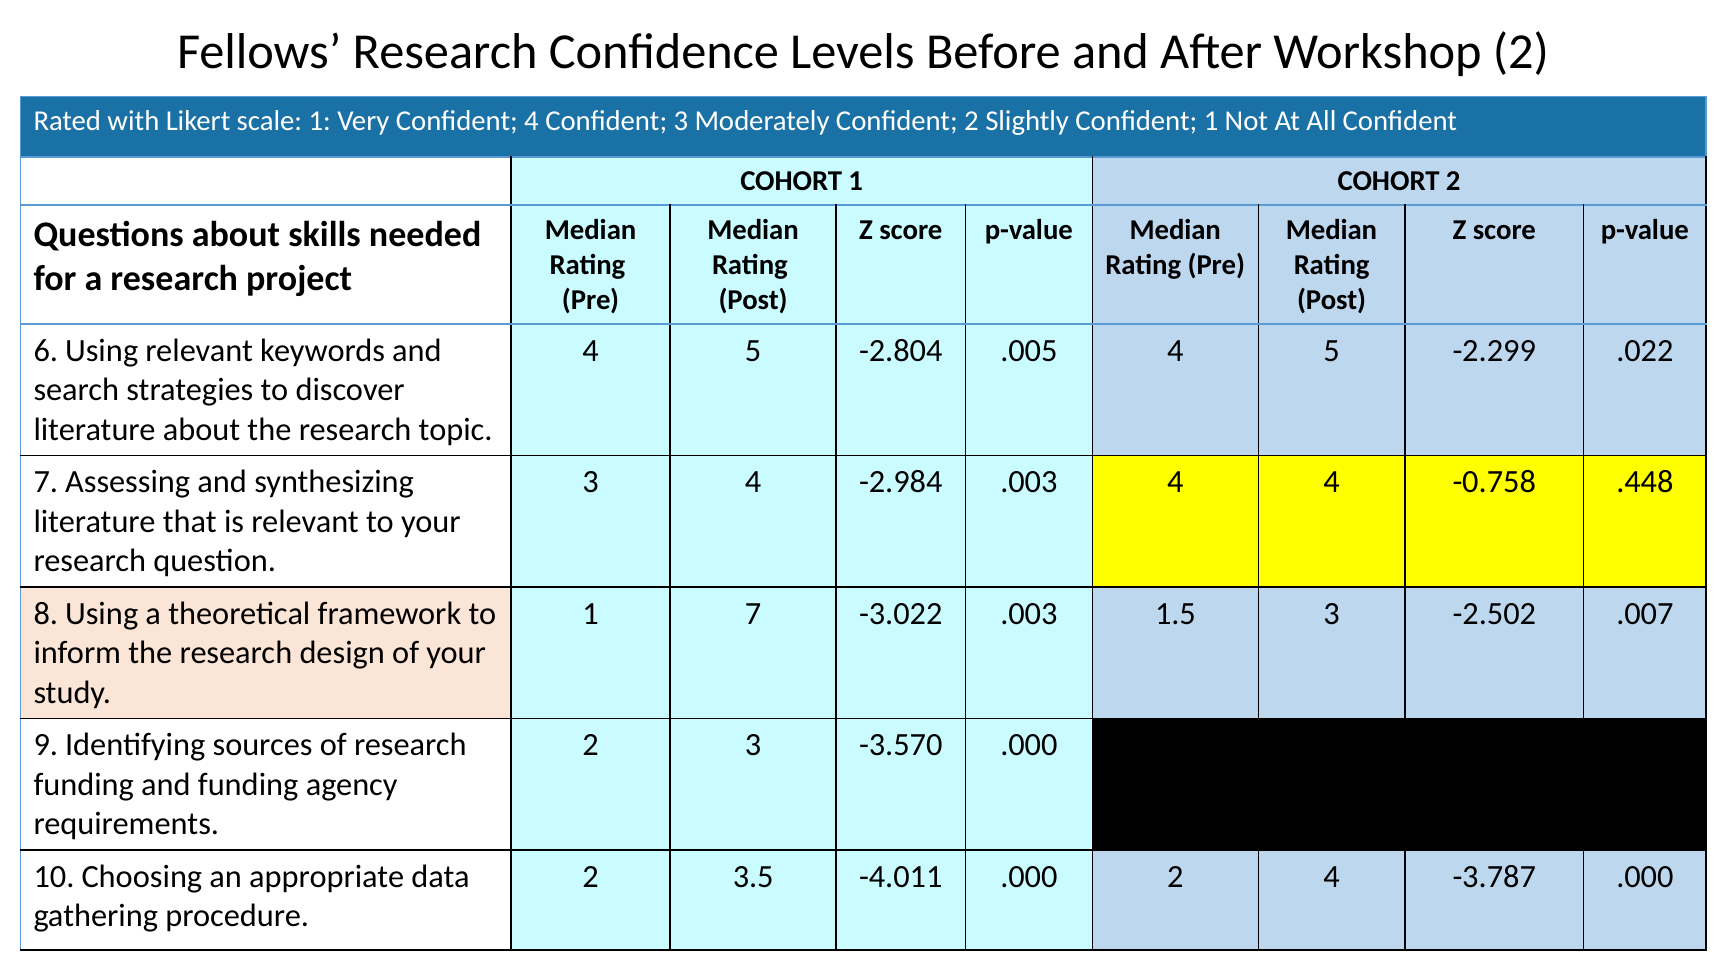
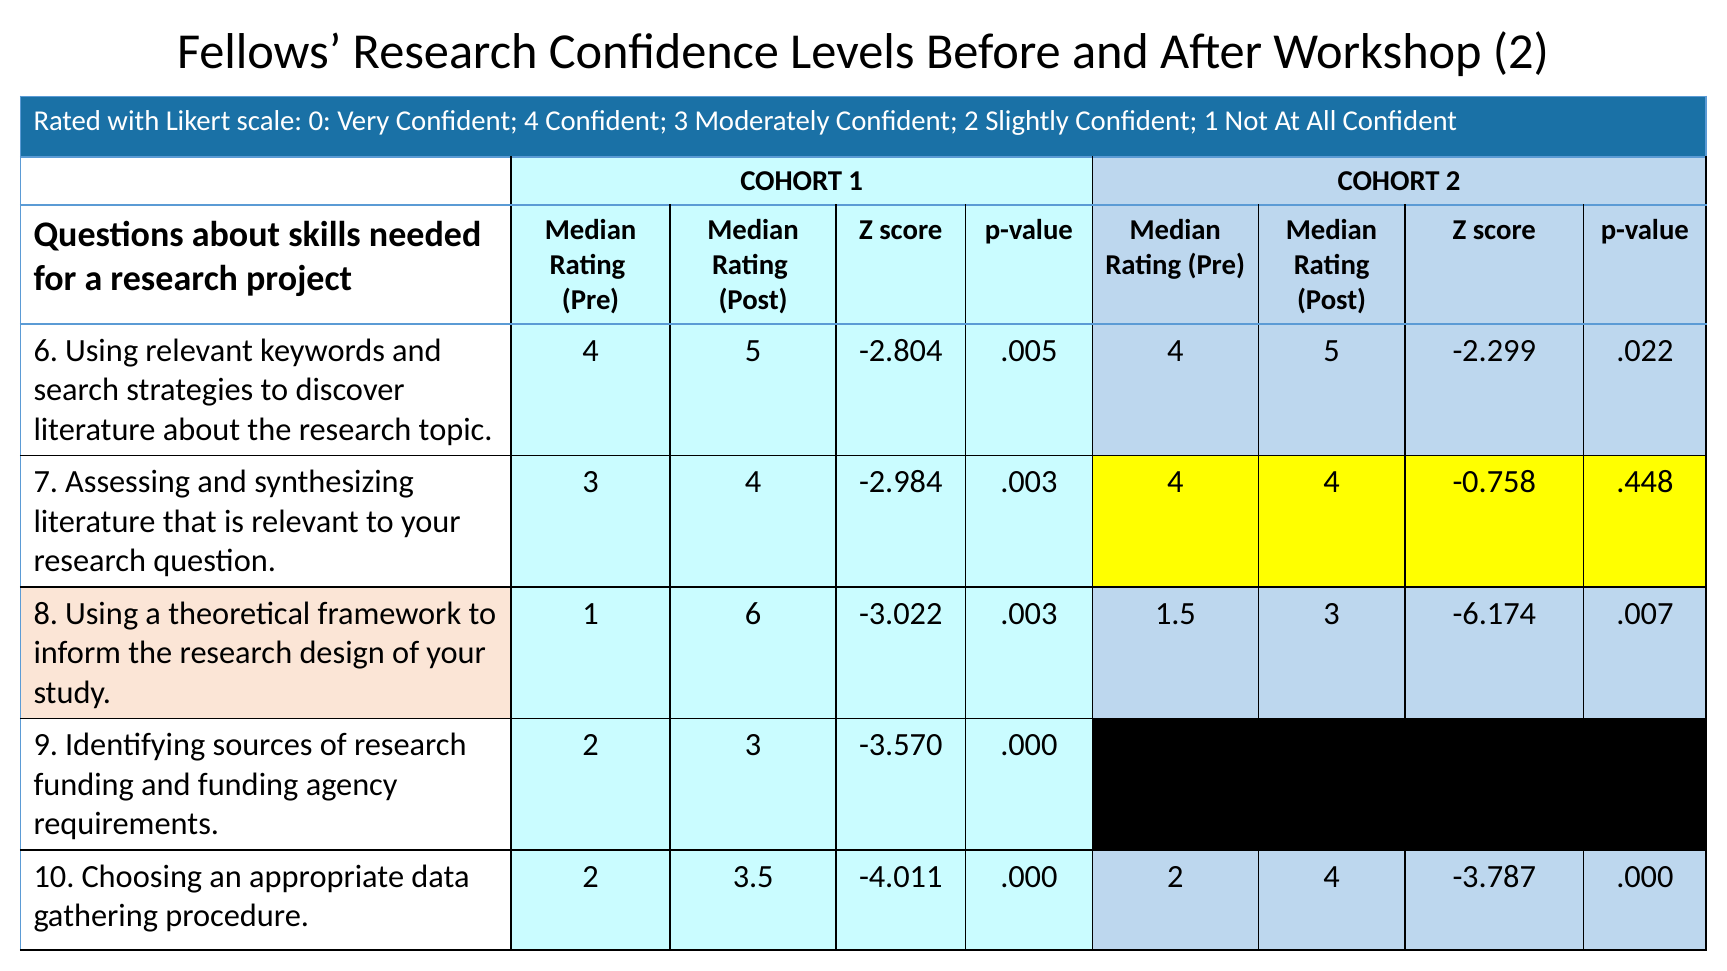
scale 1: 1 -> 0
1 7: 7 -> 6
-2.502: -2.502 -> -6.174
